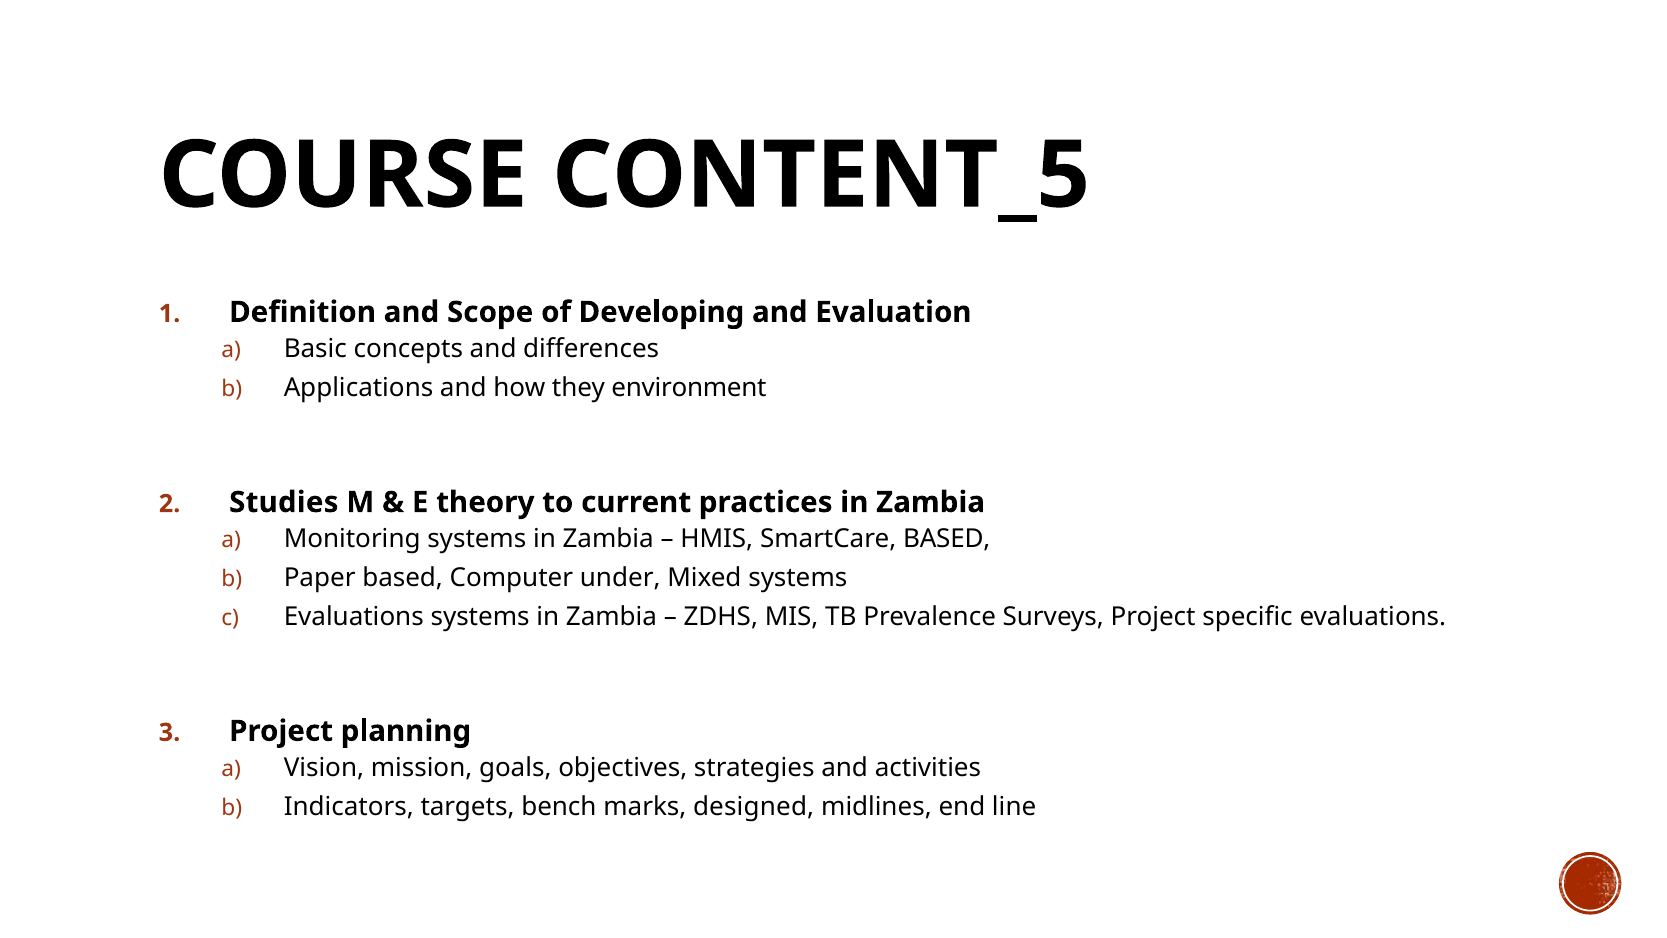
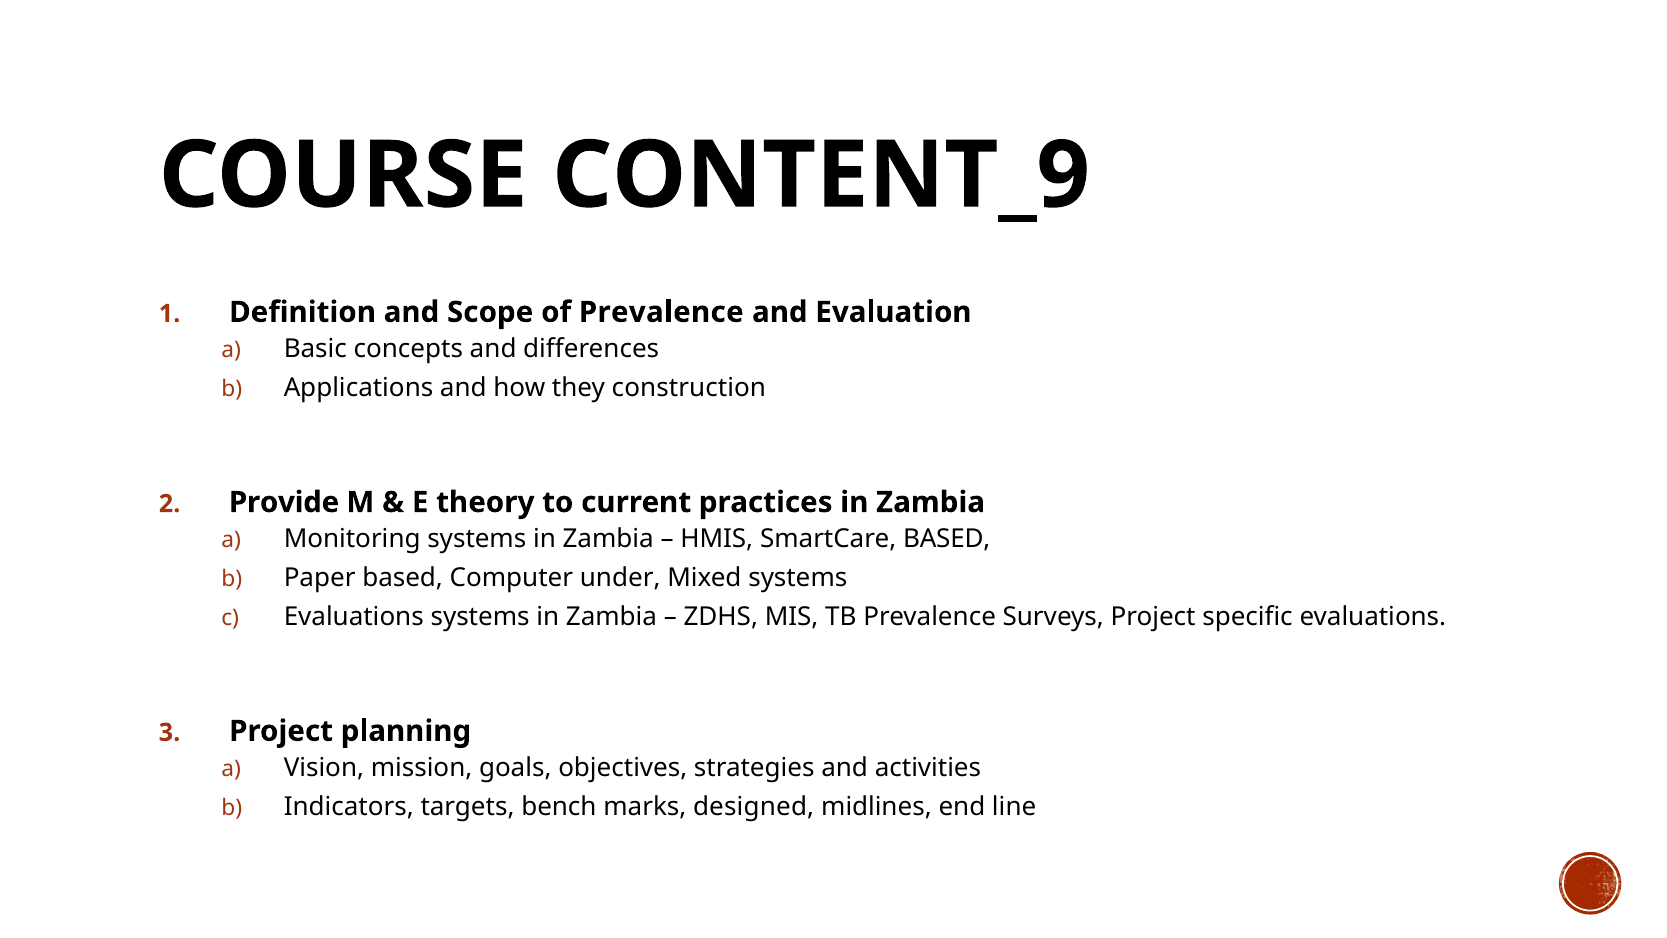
CONTENT_5: CONTENT_5 -> CONTENT_9
of Developing: Developing -> Prevalence
environment: environment -> construction
Studies: Studies -> Provide
